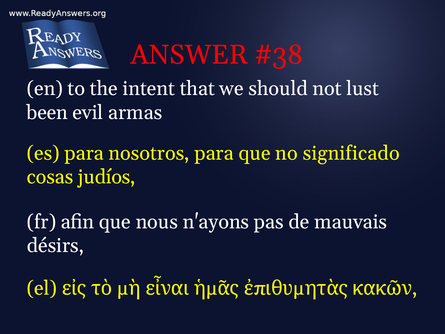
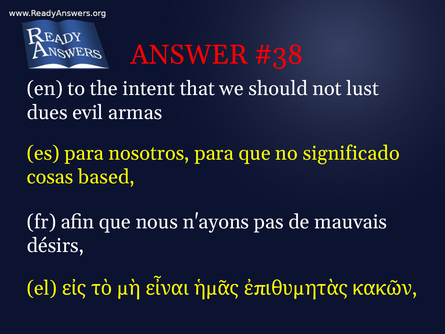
been: been -> dues
judíos: judíos -> based
